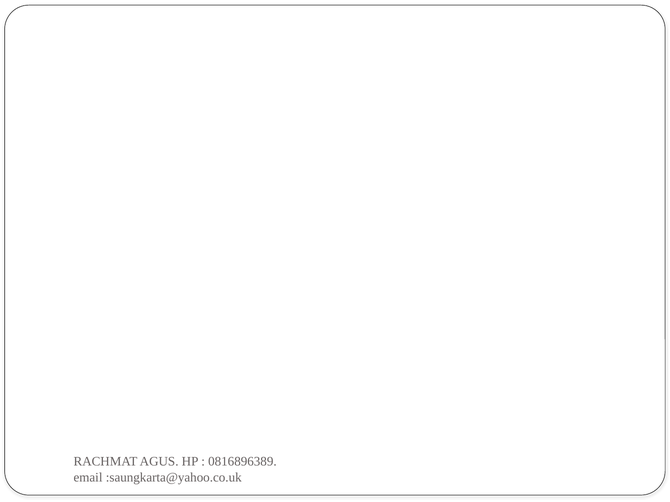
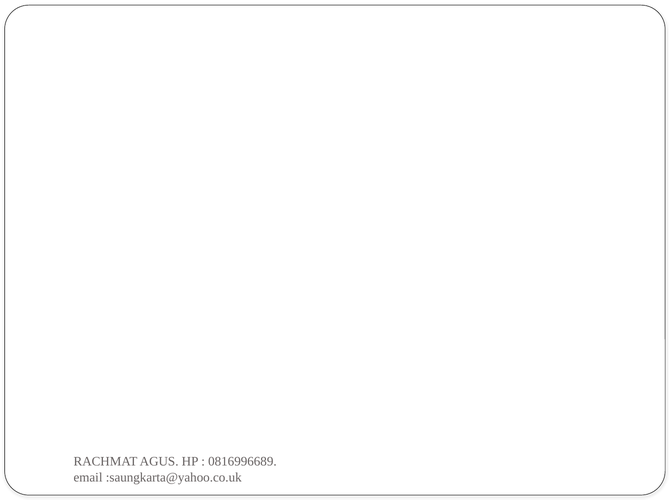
0816896389: 0816896389 -> 0816996689
